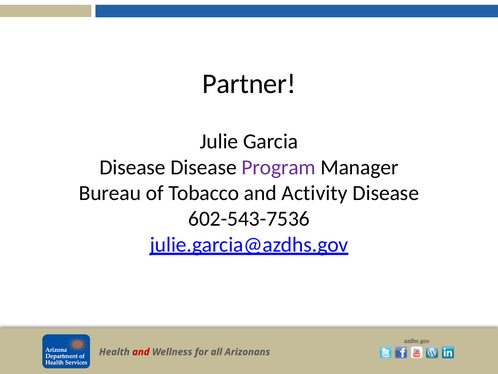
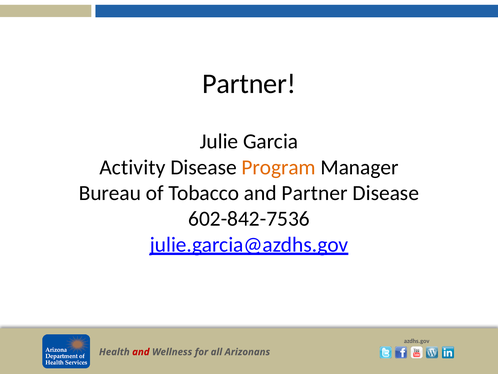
Disease at (133, 167): Disease -> Activity
Program colour: purple -> orange
and Activity: Activity -> Partner
602-543-7536: 602-543-7536 -> 602-842-7536
